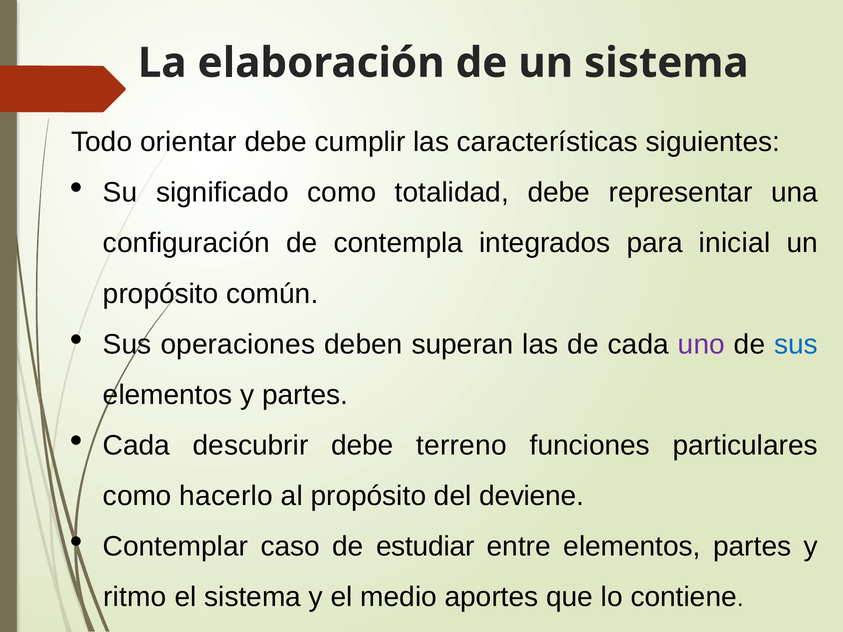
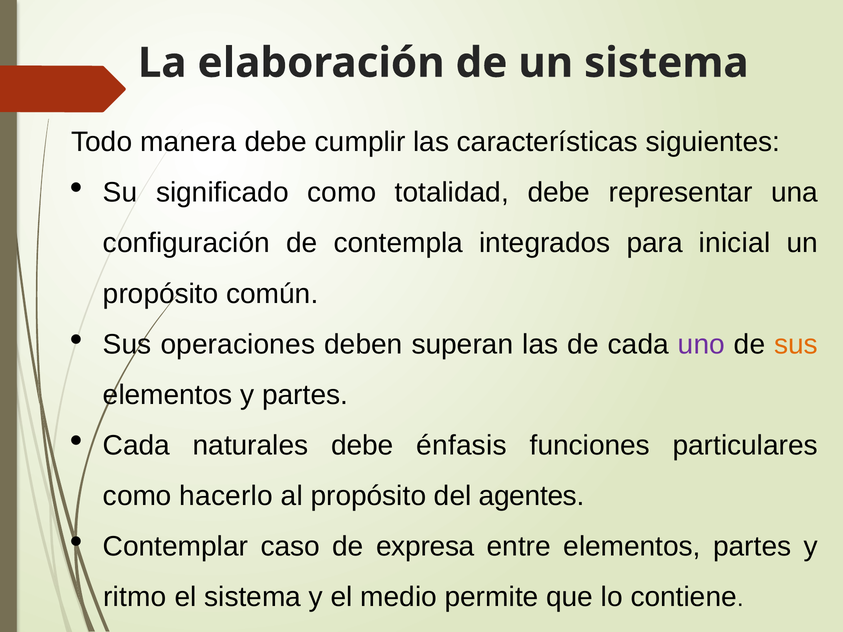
orientar: orientar -> manera
sus at (796, 344) colour: blue -> orange
descubrir: descubrir -> naturales
terreno: terreno -> énfasis
deviene: deviene -> agentes
estudiar: estudiar -> expresa
aportes: aportes -> permite
